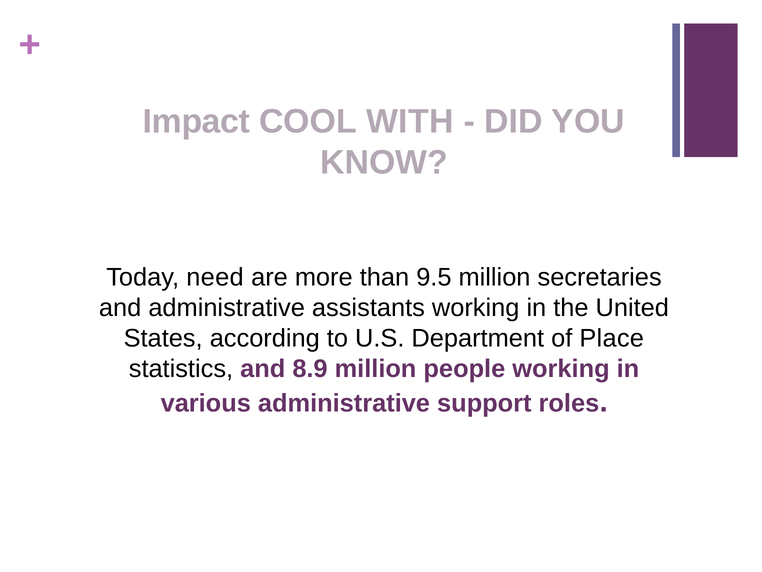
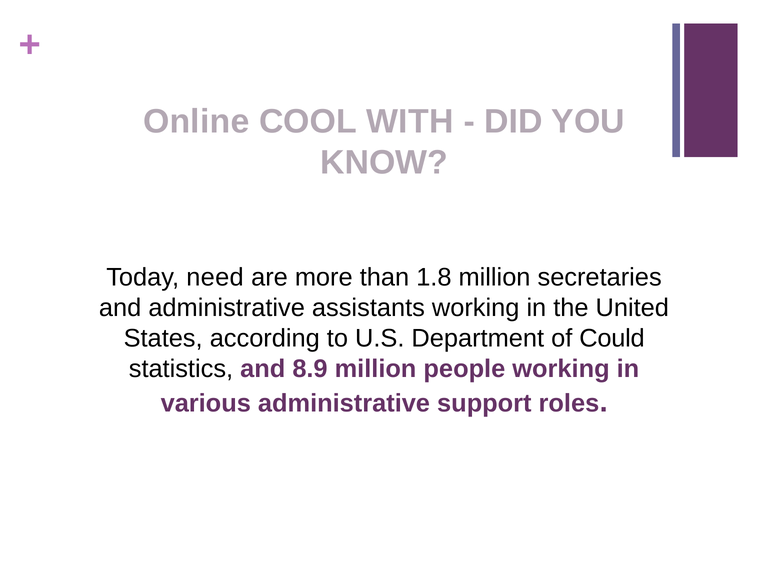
Impact: Impact -> Online
9.5: 9.5 -> 1.8
Place: Place -> Could
